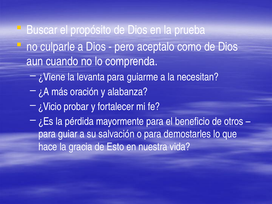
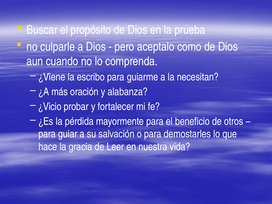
levanta: levanta -> escribo
Esto: Esto -> Leer
